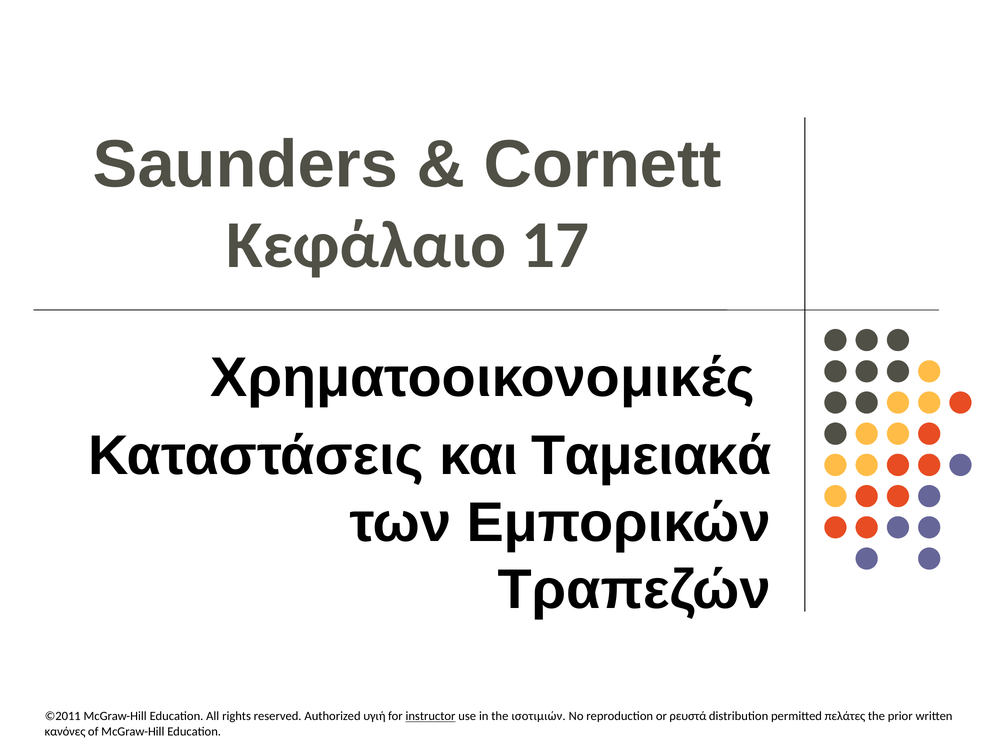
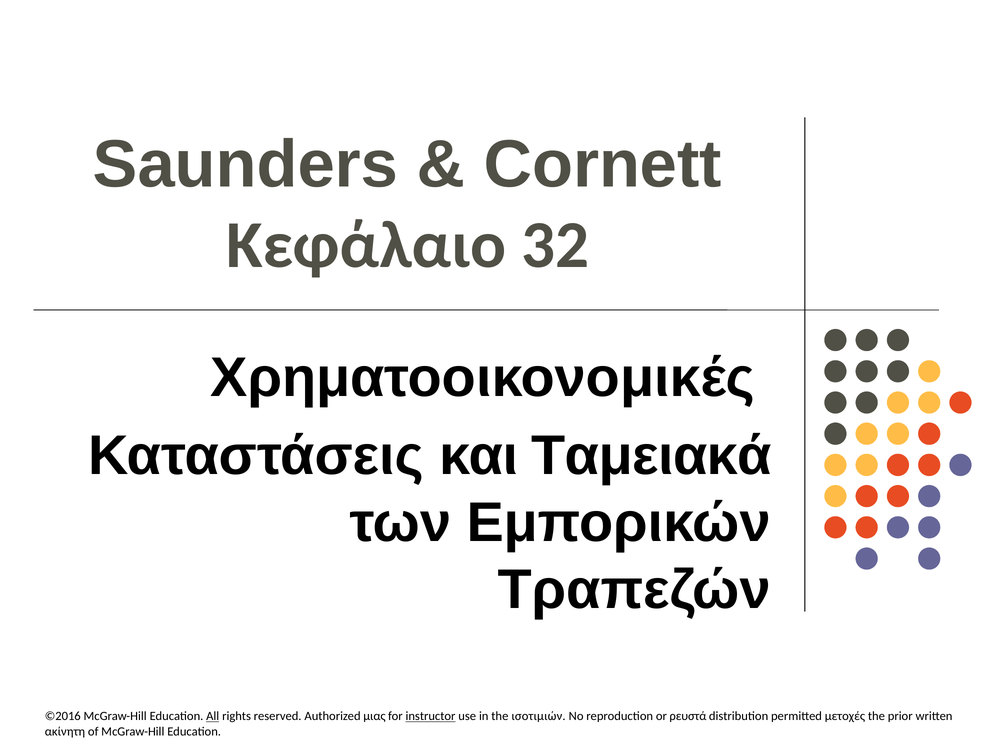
17: 17 -> 32
©2011: ©2011 -> ©2016
All underline: none -> present
υγιή: υγιή -> μιας
πελάτες: πελάτες -> μετοχές
κανόνες: κανόνες -> ακίνητη
